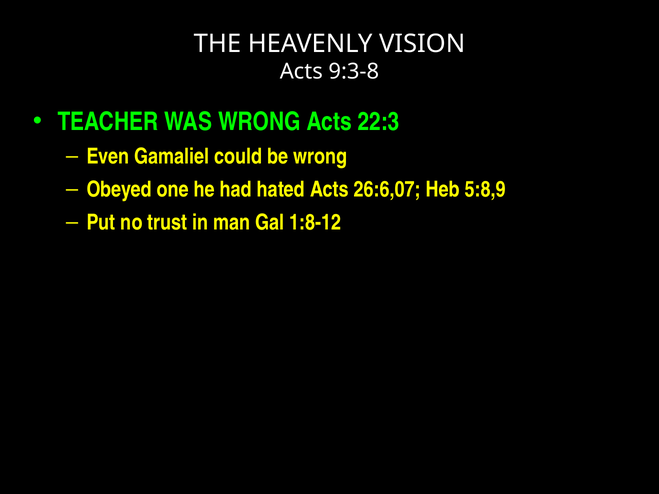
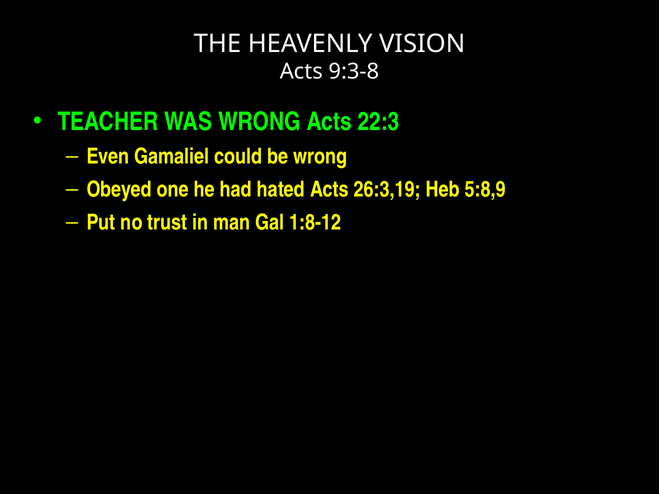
26:6,07: 26:6,07 -> 26:3,19
